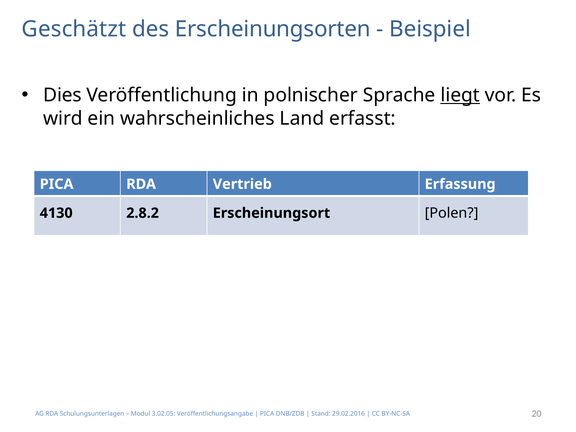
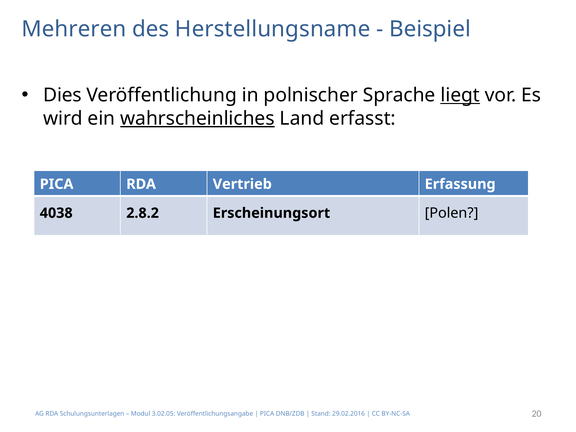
Geschätzt: Geschätzt -> Mehreren
Erscheinungsorten: Erscheinungsorten -> Herstellungsname
wahrscheinliches underline: none -> present
4130: 4130 -> 4038
